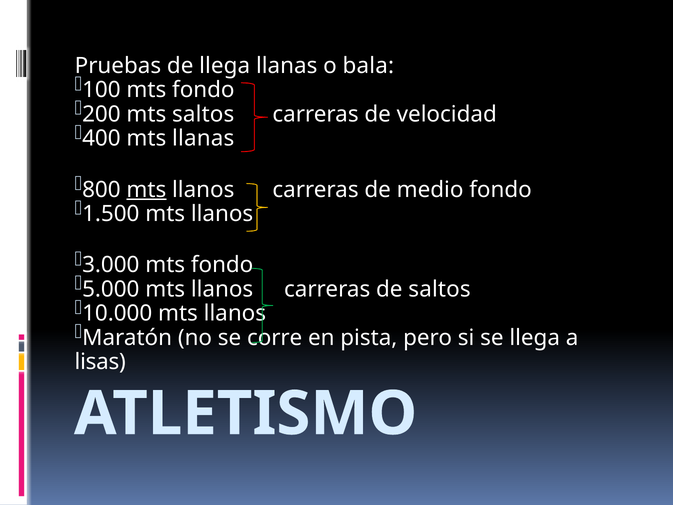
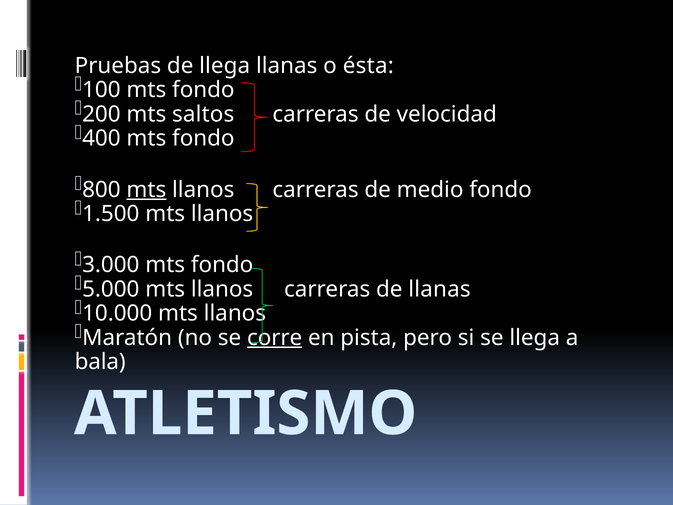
bala: bala -> ésta
400 mts llanas: llanas -> fondo
de saltos: saltos -> llanas
corre underline: none -> present
lisas: lisas -> bala
